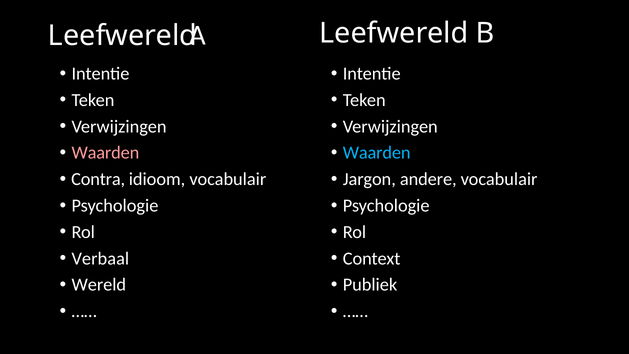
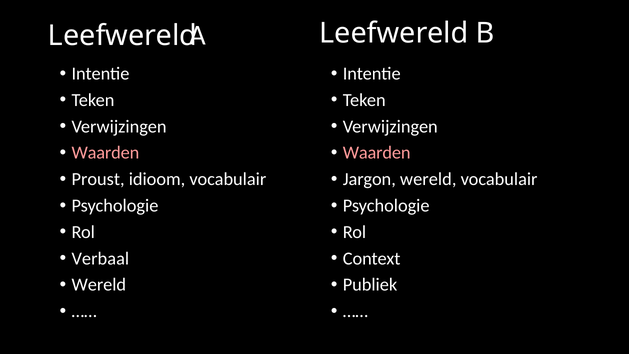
Waarden at (377, 153) colour: light blue -> pink
Contra: Contra -> Proust
Jargon andere: andere -> wereld
